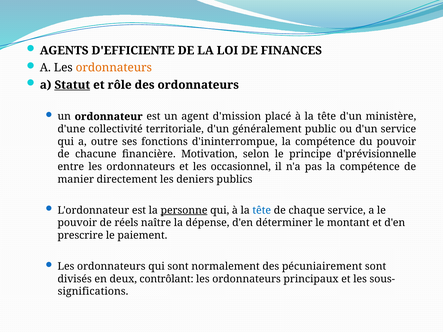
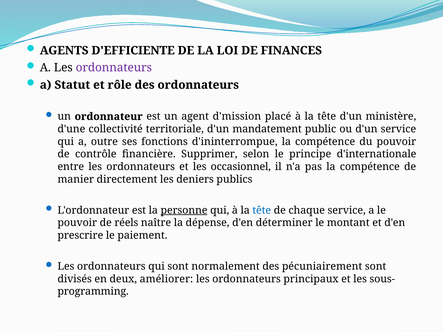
ordonnateurs at (114, 68) colour: orange -> purple
Statut underline: present -> none
généralement: généralement -> mandatement
chacune: chacune -> contrôle
Motivation: Motivation -> Supprimer
d'prévisionnelle: d'prévisionnelle -> d'internationale
contrôlant: contrôlant -> améliorer
significations: significations -> programming
